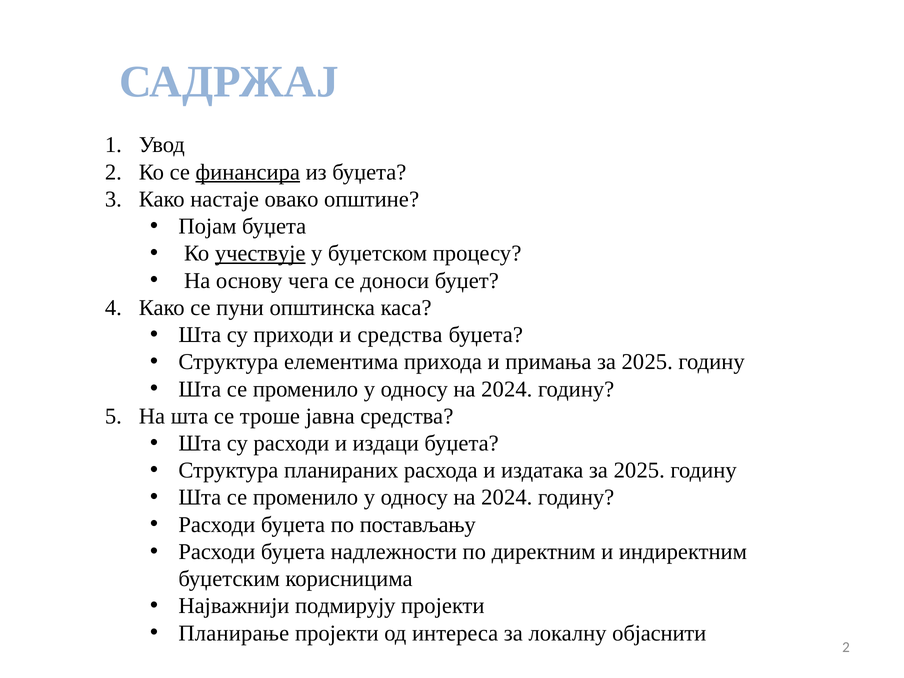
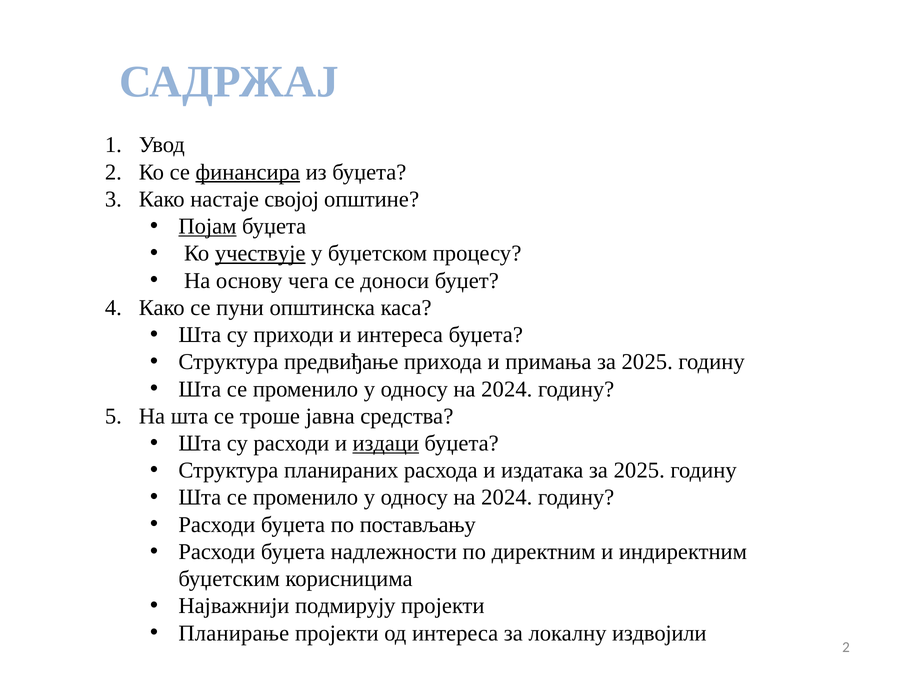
овако: овако -> својој
Појам underline: none -> present
и средства: средства -> интереса
елементима: елементима -> предвиђање
издаци underline: none -> present
објаснити: објаснити -> издвојили
